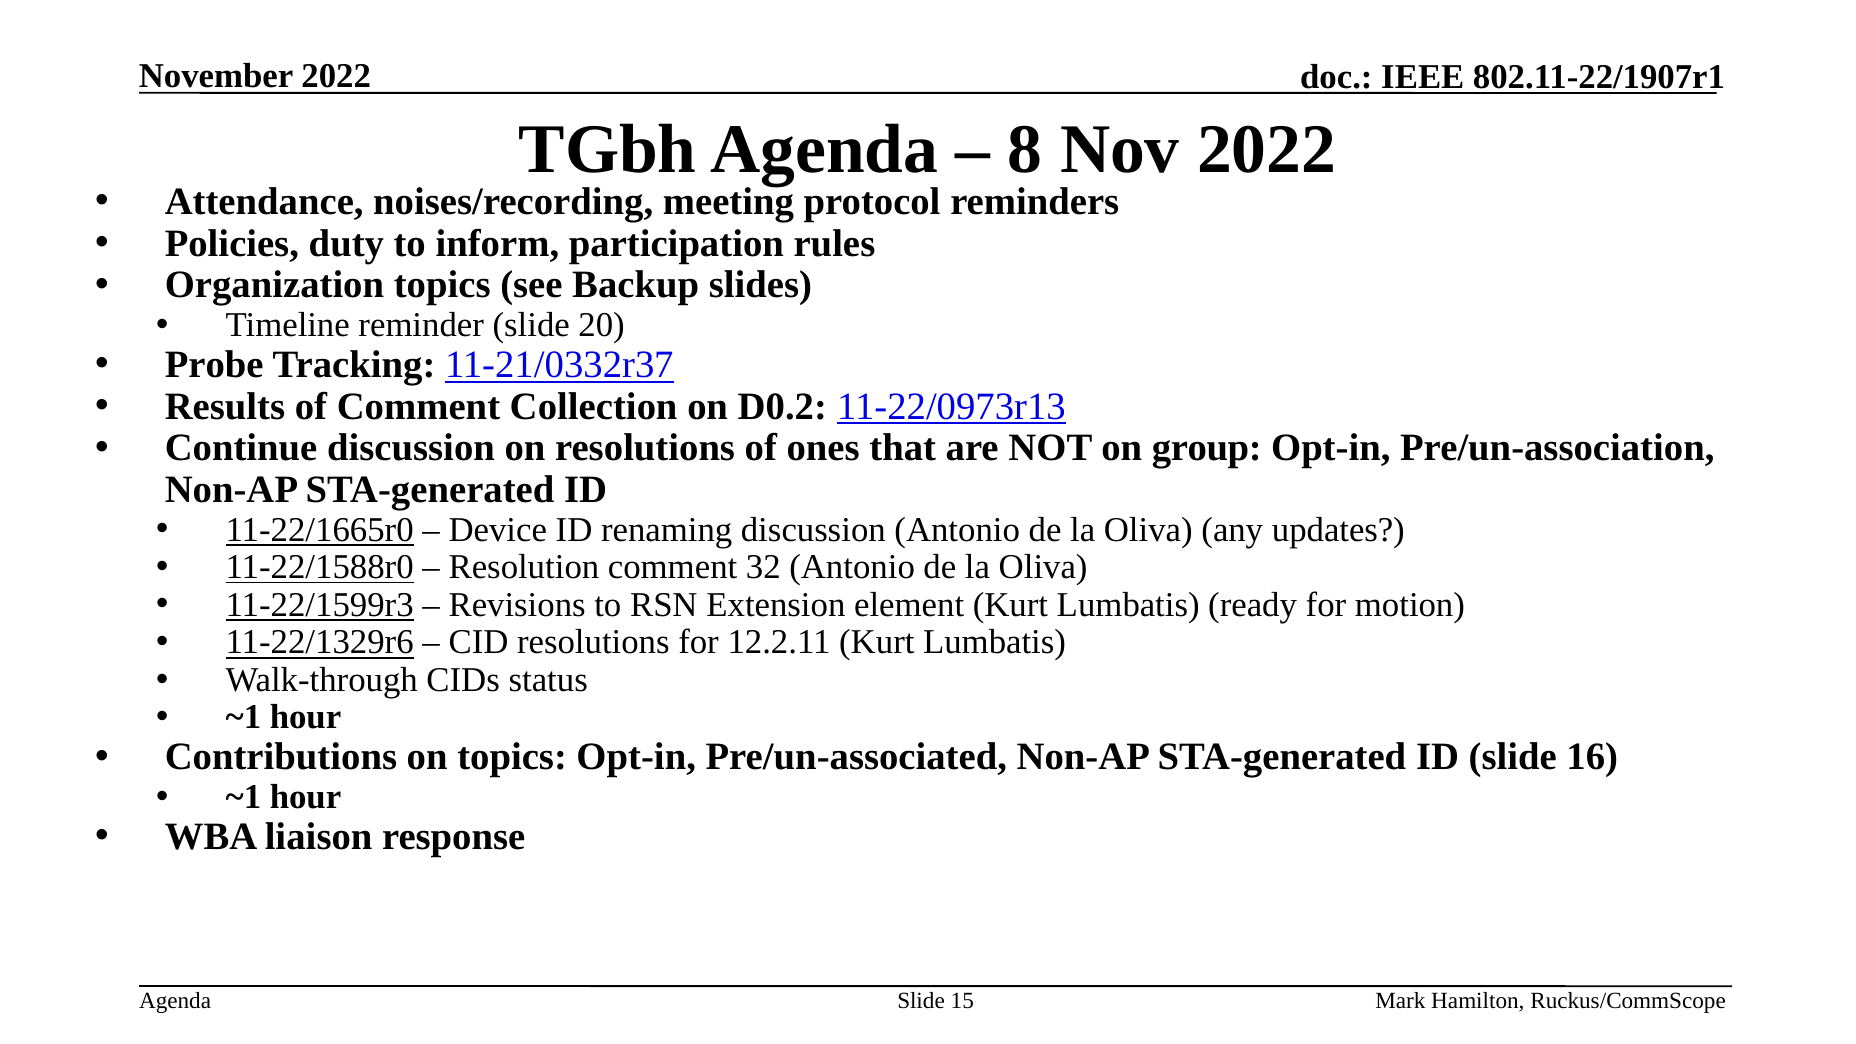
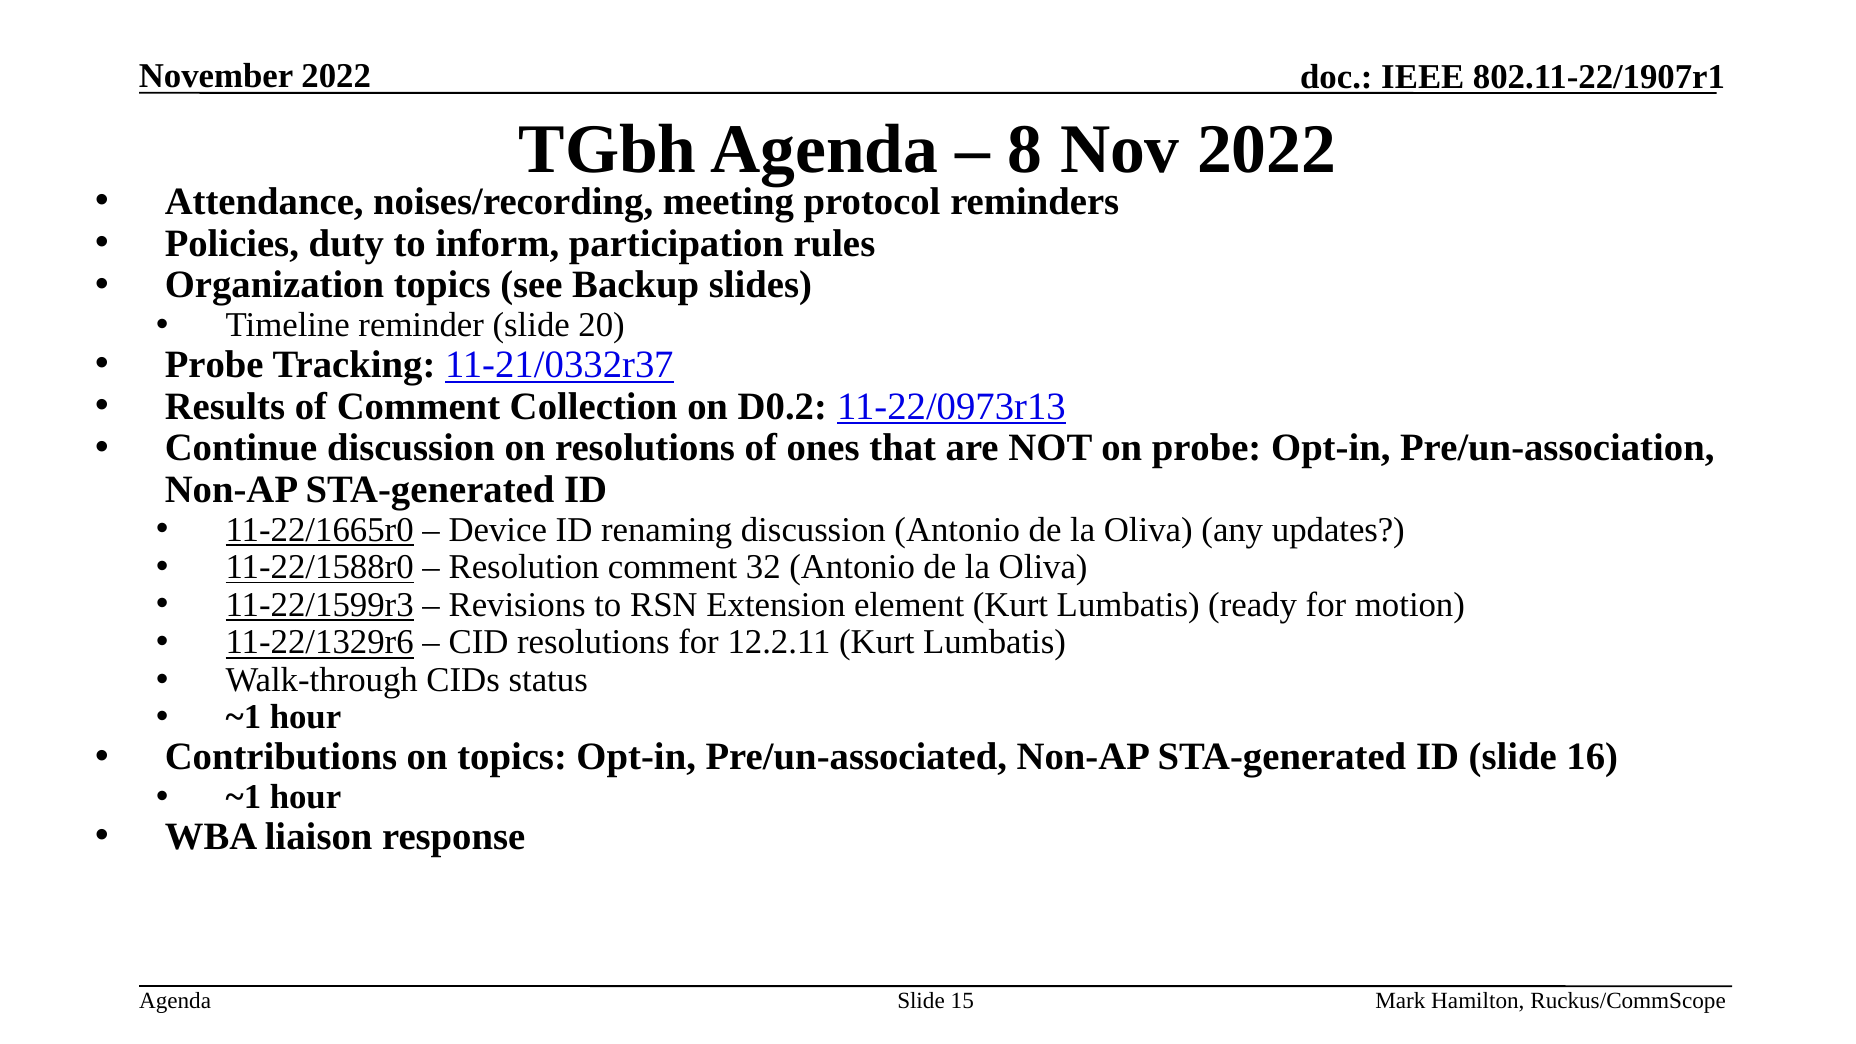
on group: group -> probe
